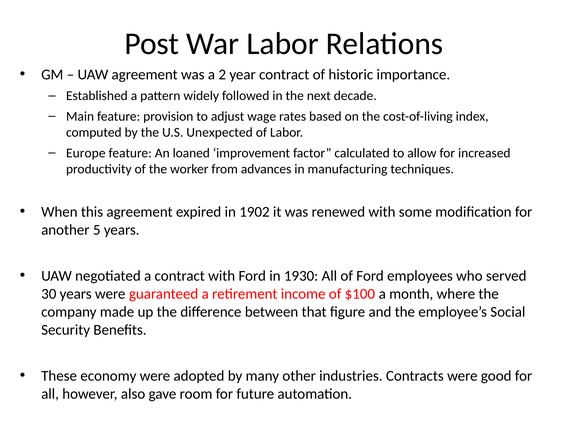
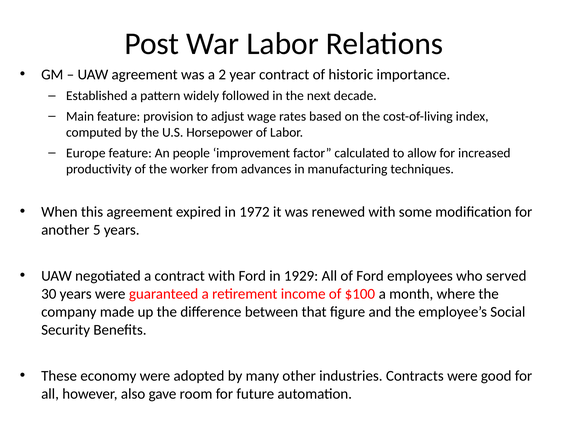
Unexpected: Unexpected -> Horsepower
loaned: loaned -> people
1902: 1902 -> 1972
1930: 1930 -> 1929
